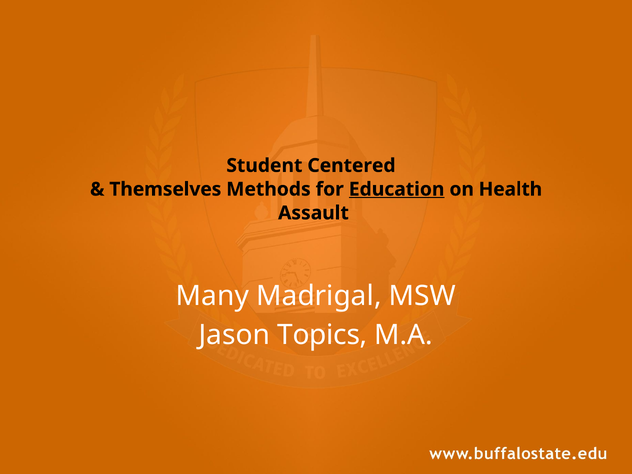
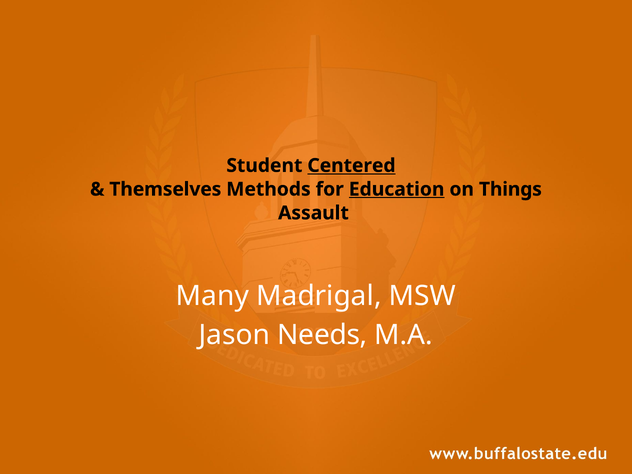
Centered underline: none -> present
Health: Health -> Things
Topics: Topics -> Needs
